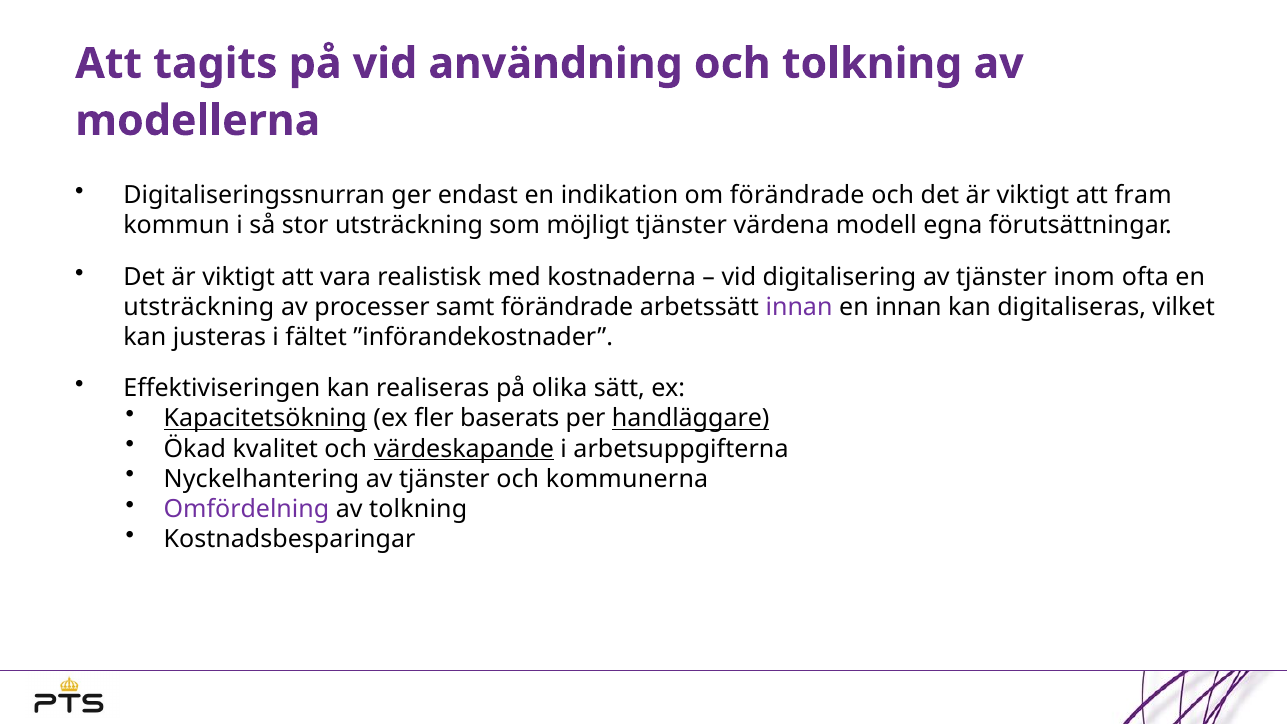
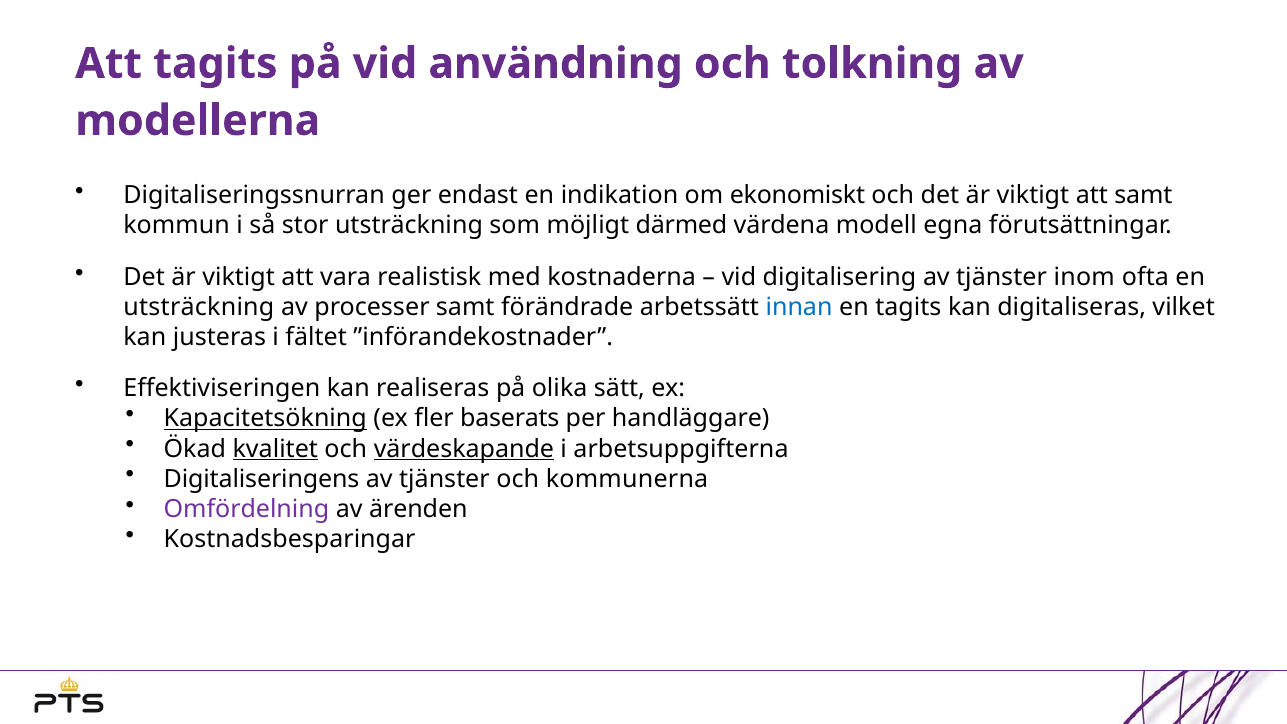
om förändrade: förändrade -> ekonomiskt
att fram: fram -> samt
möjligt tjänster: tjänster -> därmed
innan at (799, 307) colour: purple -> blue
en innan: innan -> tagits
handläggare underline: present -> none
kvalitet underline: none -> present
Nyckelhantering: Nyckelhantering -> Digitaliseringens
av tolkning: tolkning -> ärenden
